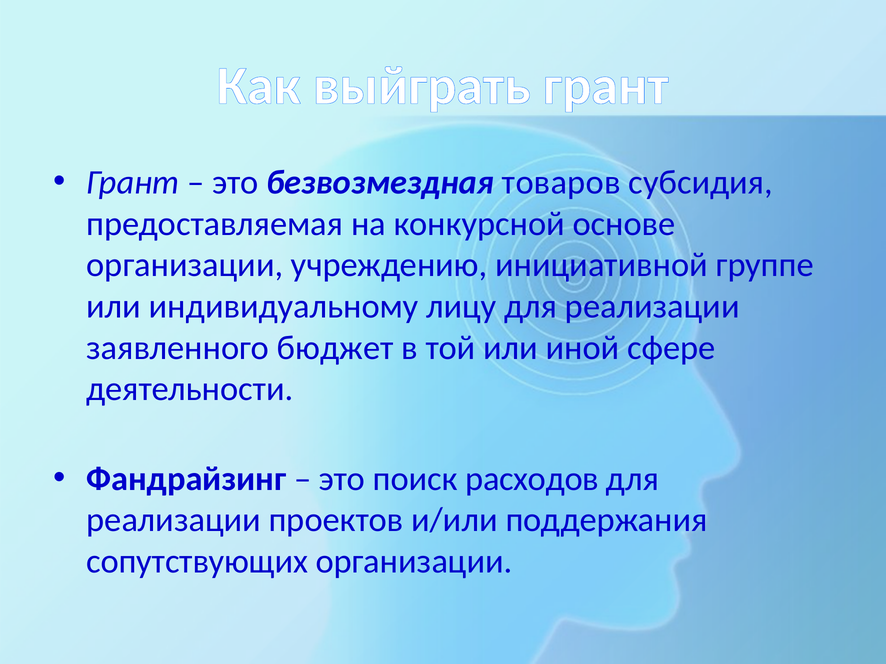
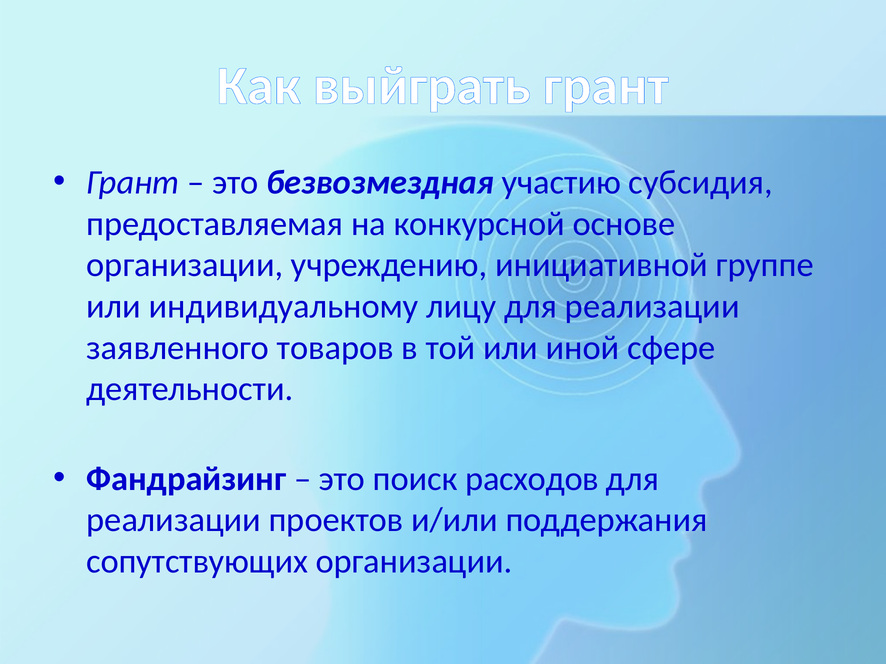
товаров: товаров -> участию
бюджет: бюджет -> товаров
